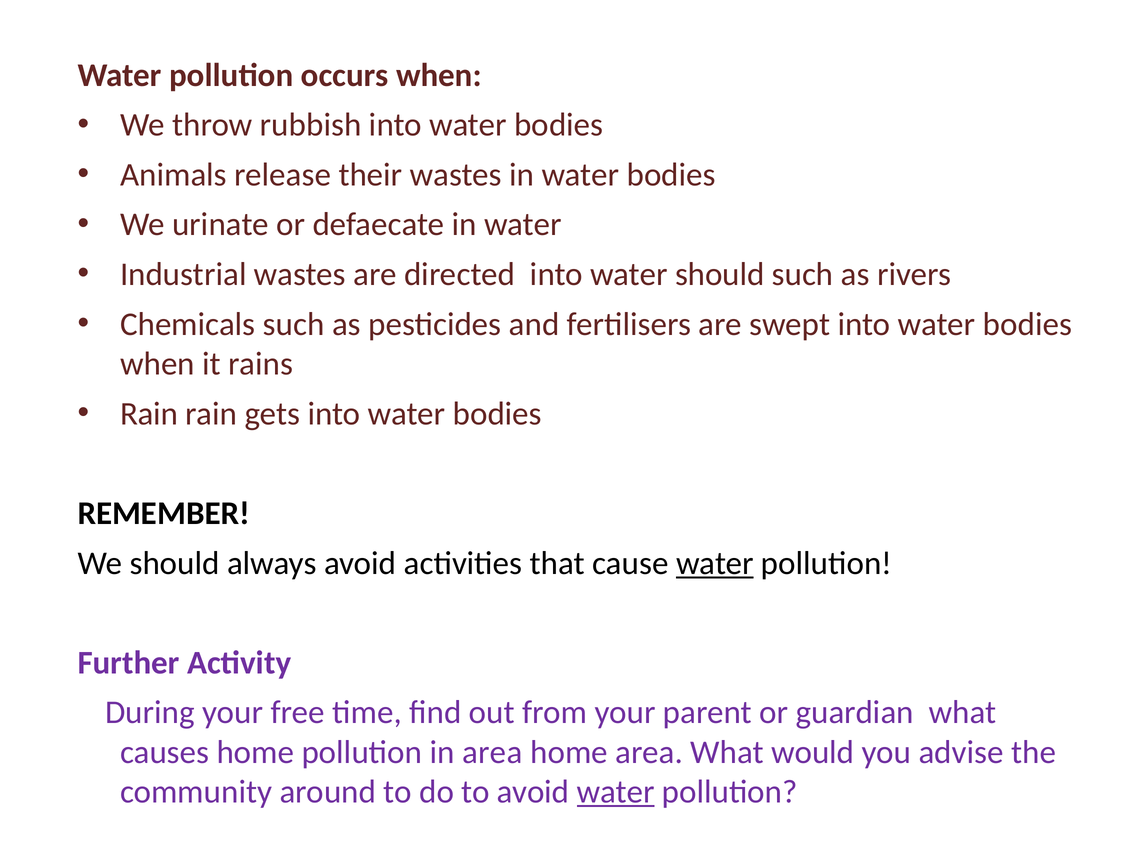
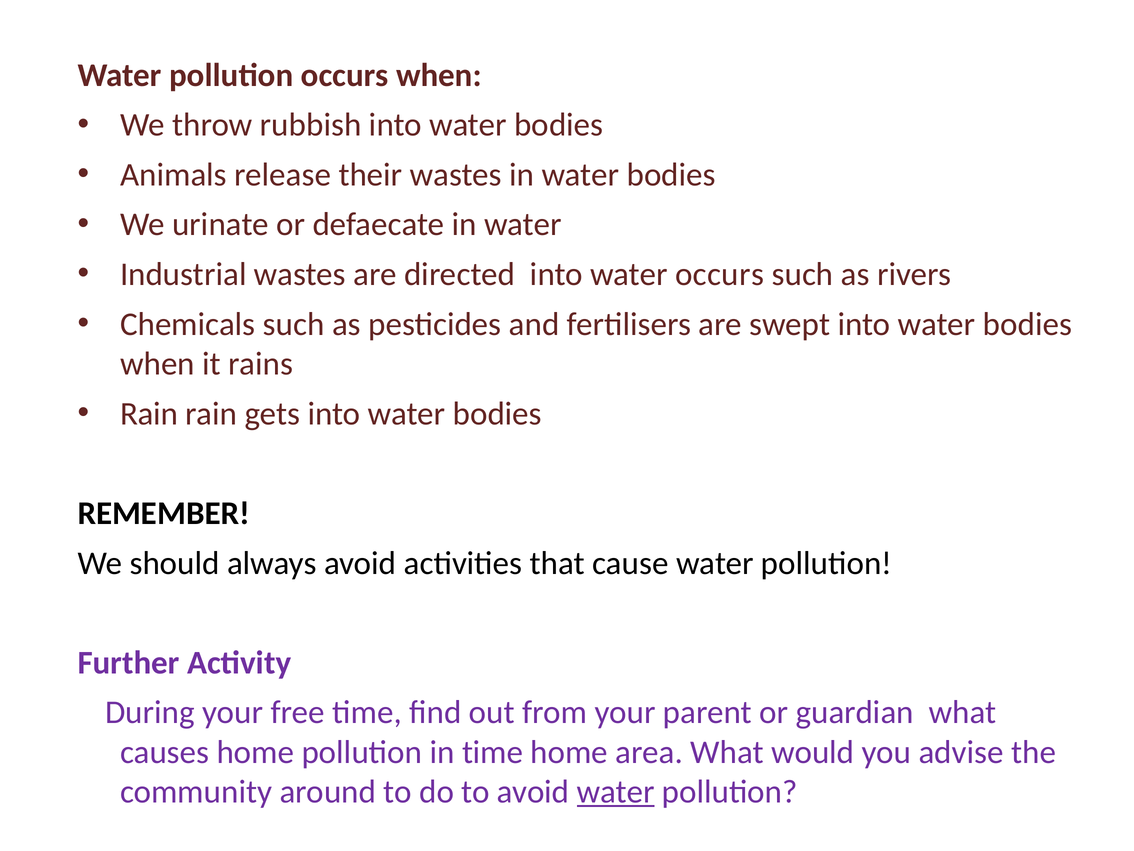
water should: should -> occurs
water at (715, 563) underline: present -> none
in area: area -> time
